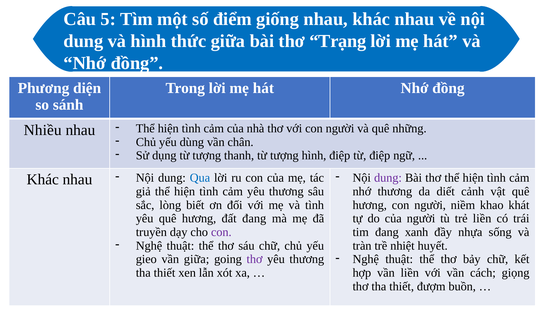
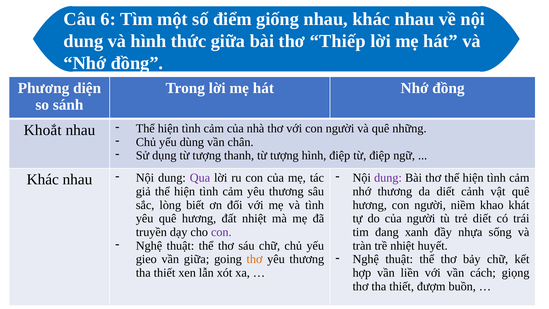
5: 5 -> 6
Trạng: Trạng -> Thiếp
Nhiều: Nhiều -> Khoắt
Qua colour: blue -> purple
đất đang: đang -> nhiệt
trẻ liền: liền -> diết
thơ at (255, 259) colour: purple -> orange
